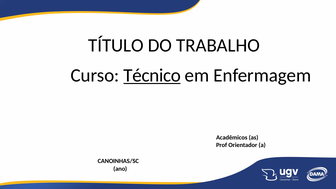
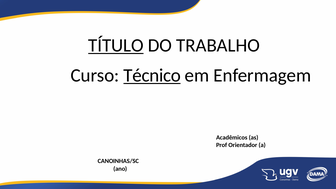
TÍTULO underline: none -> present
